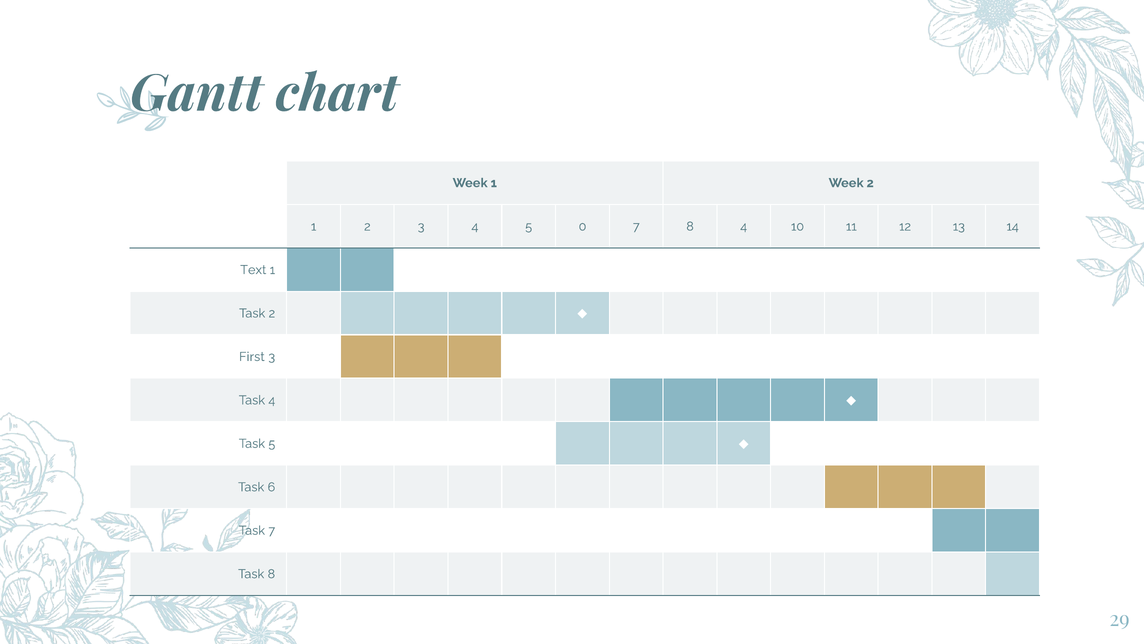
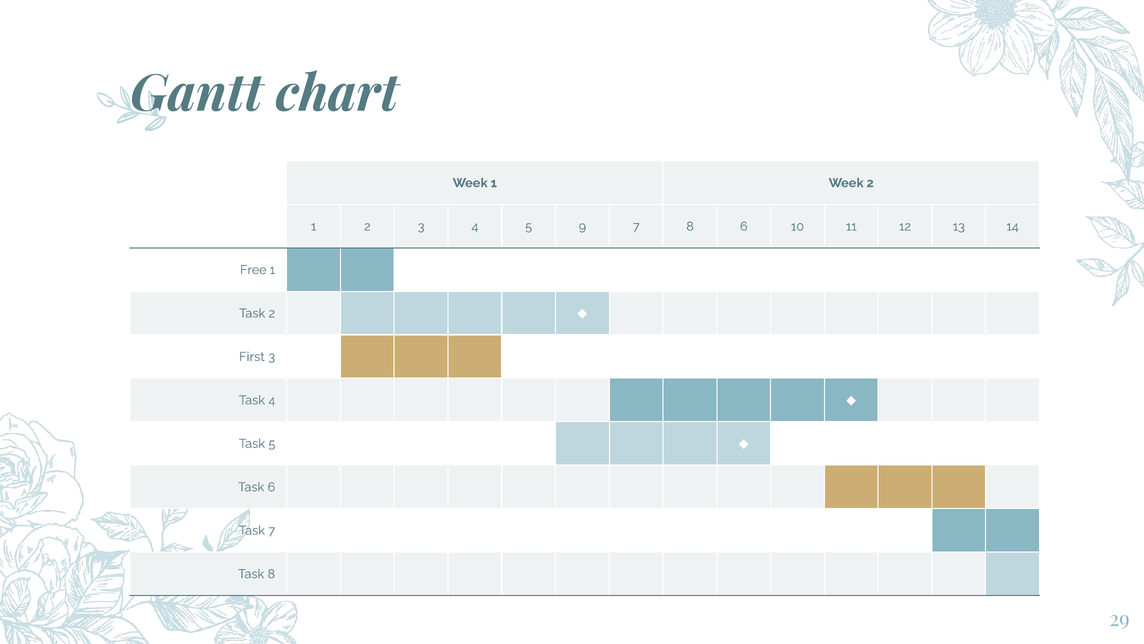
0: 0 -> 9
8 4: 4 -> 6
Text: Text -> Free
